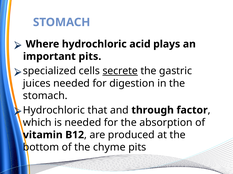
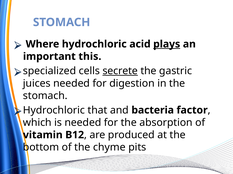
plays underline: none -> present
important pits: pits -> this
through: through -> bacteria
